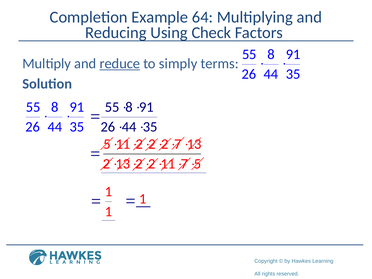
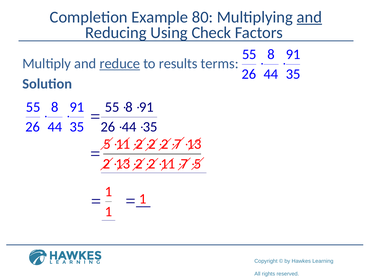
64: 64 -> 80
and at (309, 17) underline: none -> present
simply: simply -> results
